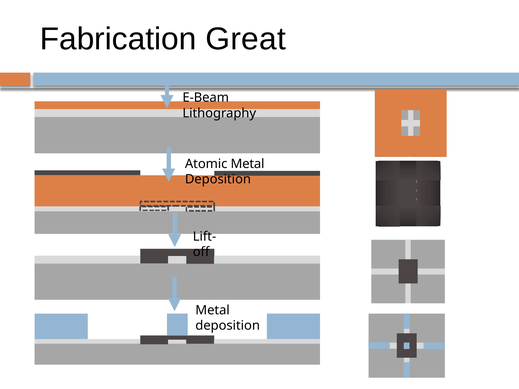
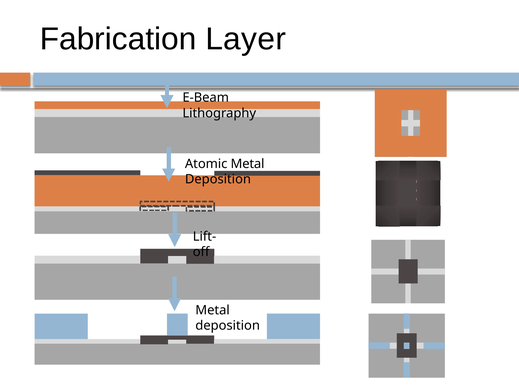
Great: Great -> Layer
